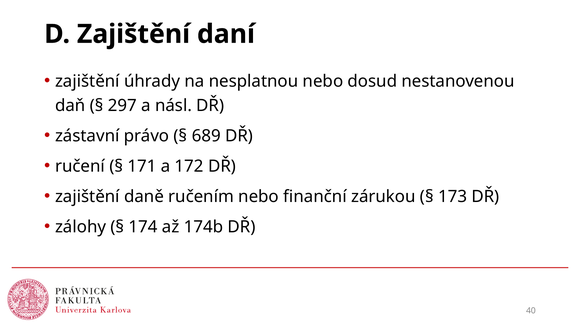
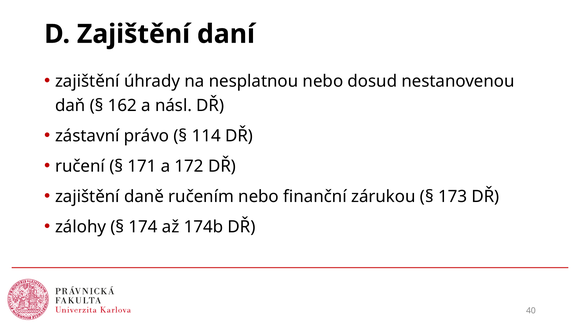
297: 297 -> 162
689: 689 -> 114
